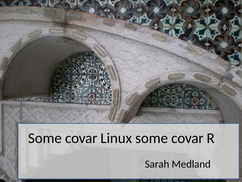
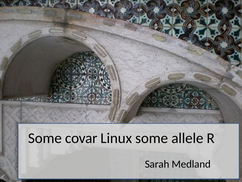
Linux some covar: covar -> allele
